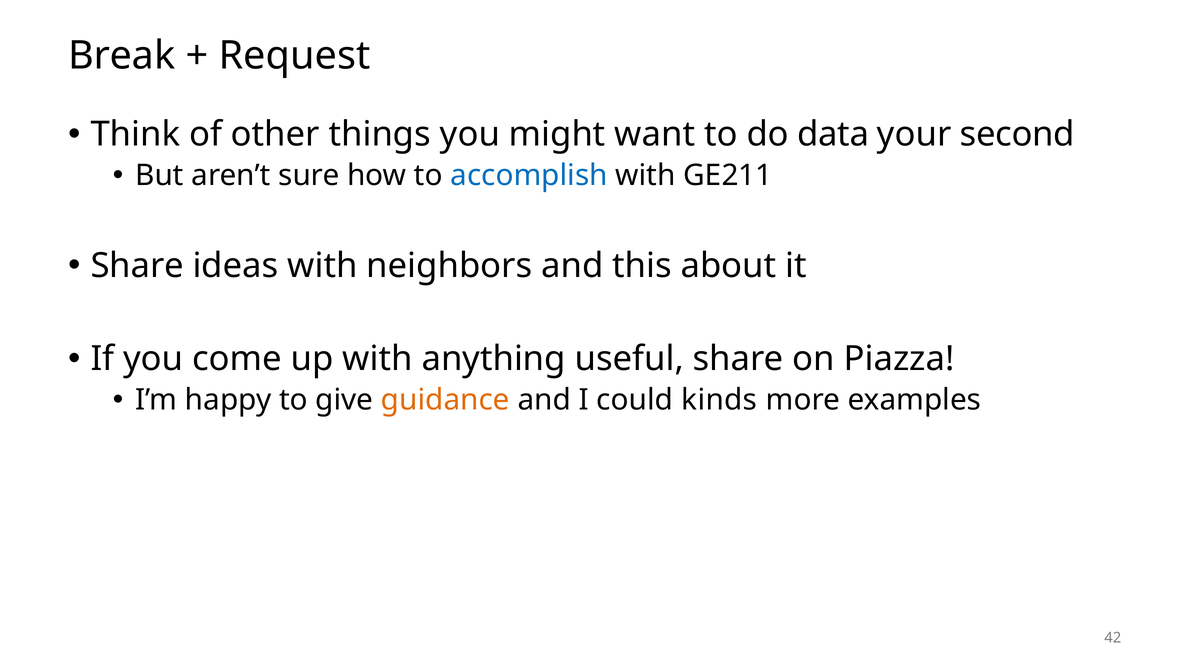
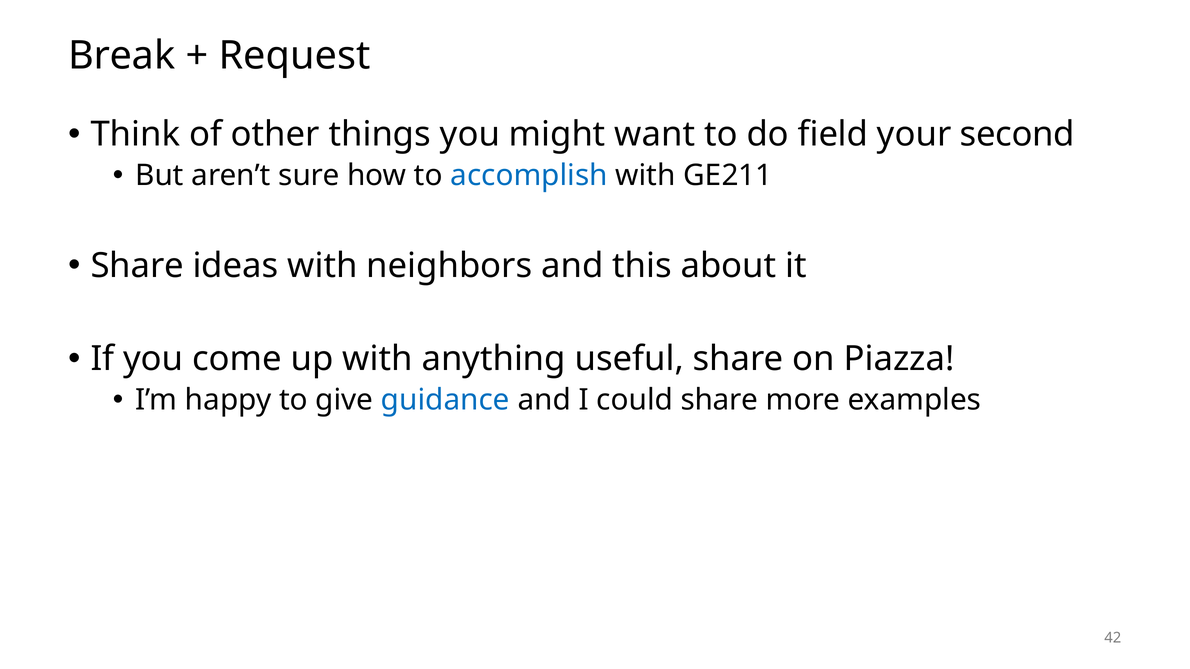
data: data -> field
guidance colour: orange -> blue
could kinds: kinds -> share
